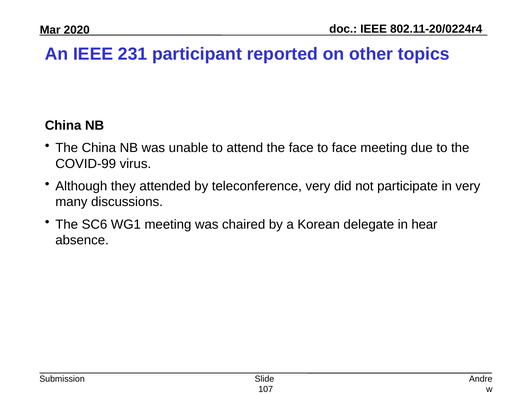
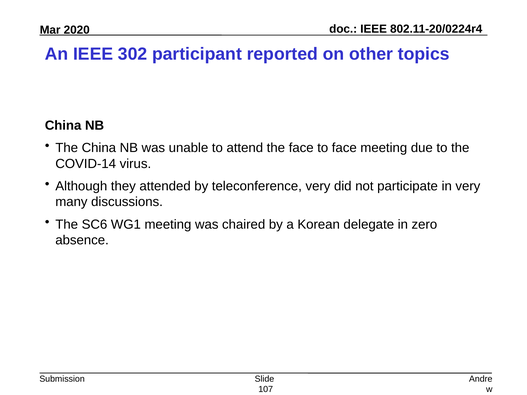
231: 231 -> 302
COVID-99: COVID-99 -> COVID-14
hear: hear -> zero
